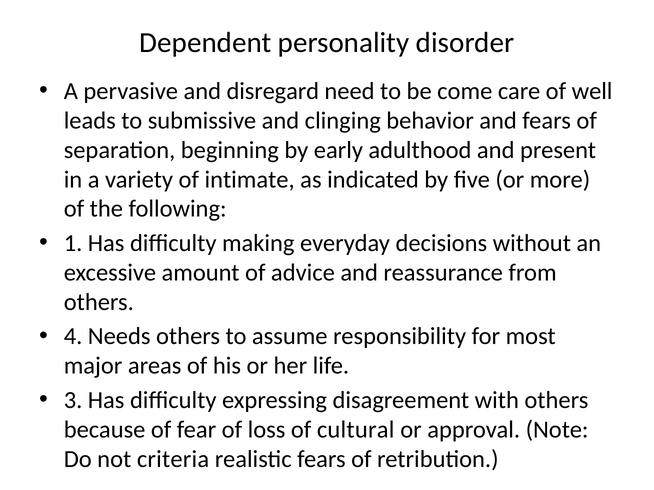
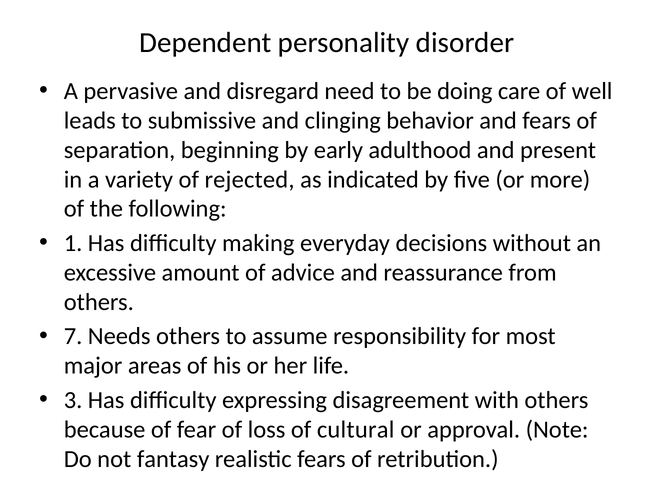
come: come -> doing
intimate: intimate -> rejected
4: 4 -> 7
criteria: criteria -> fantasy
